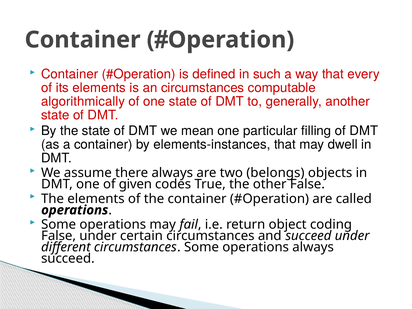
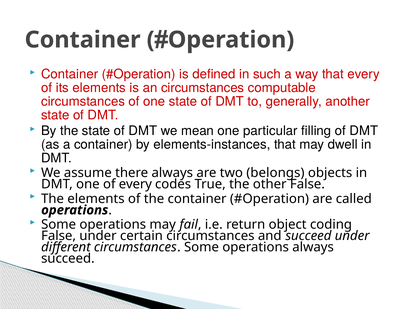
algorithmically at (83, 101): algorithmically -> circumstances
of given: given -> every
